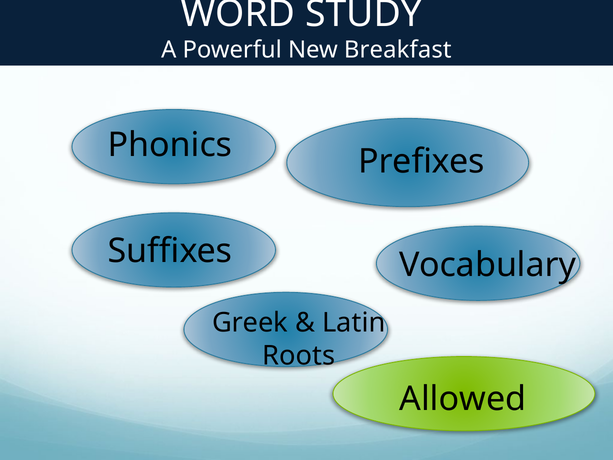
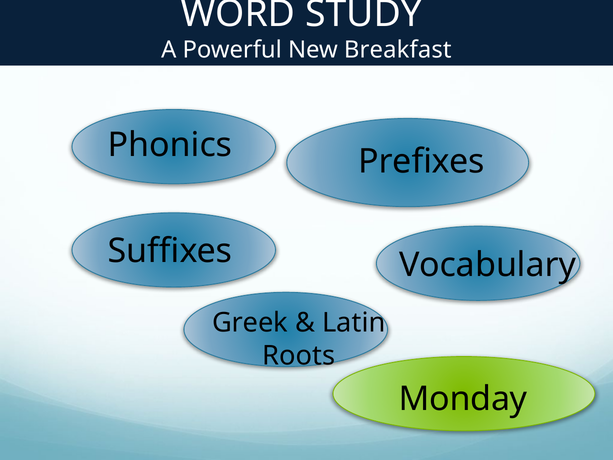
Allowed: Allowed -> Monday
